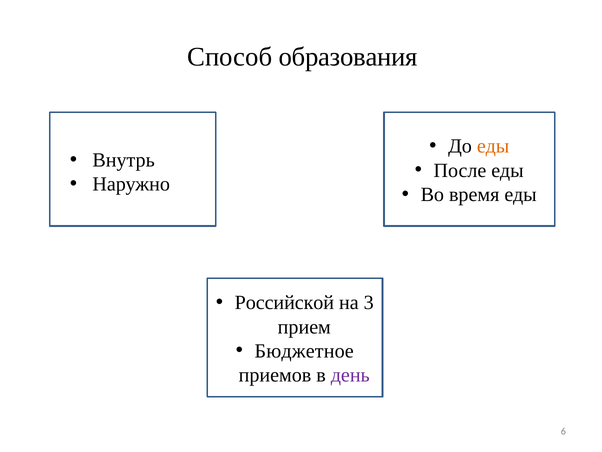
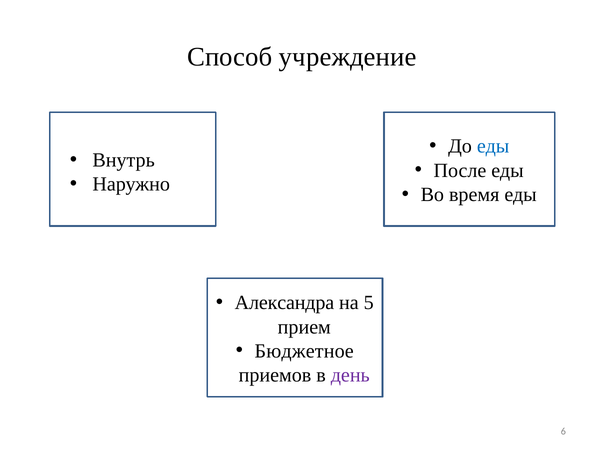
образования: образования -> учреждение
еды at (493, 146) colour: orange -> blue
Российской: Российской -> Александра
3: 3 -> 5
